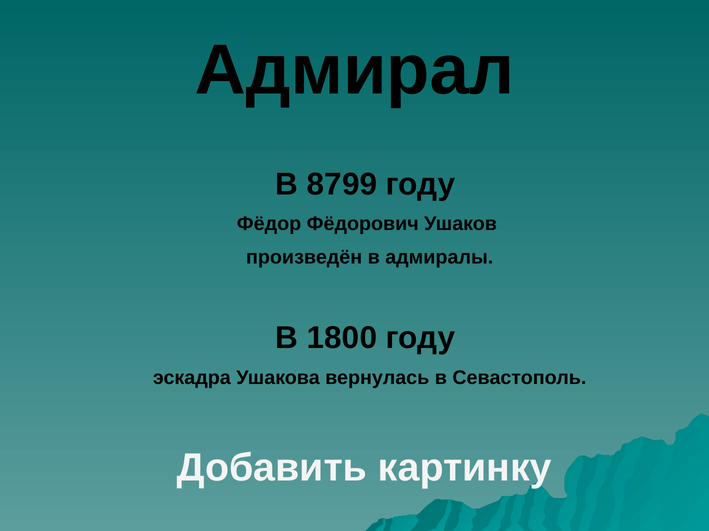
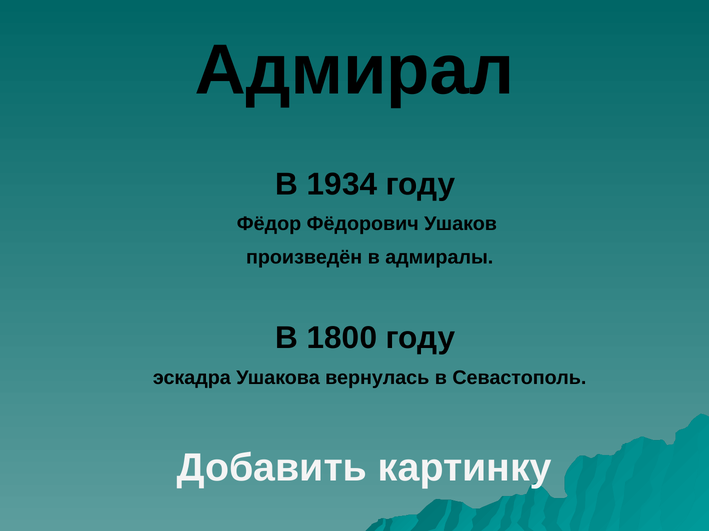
8799: 8799 -> 1934
